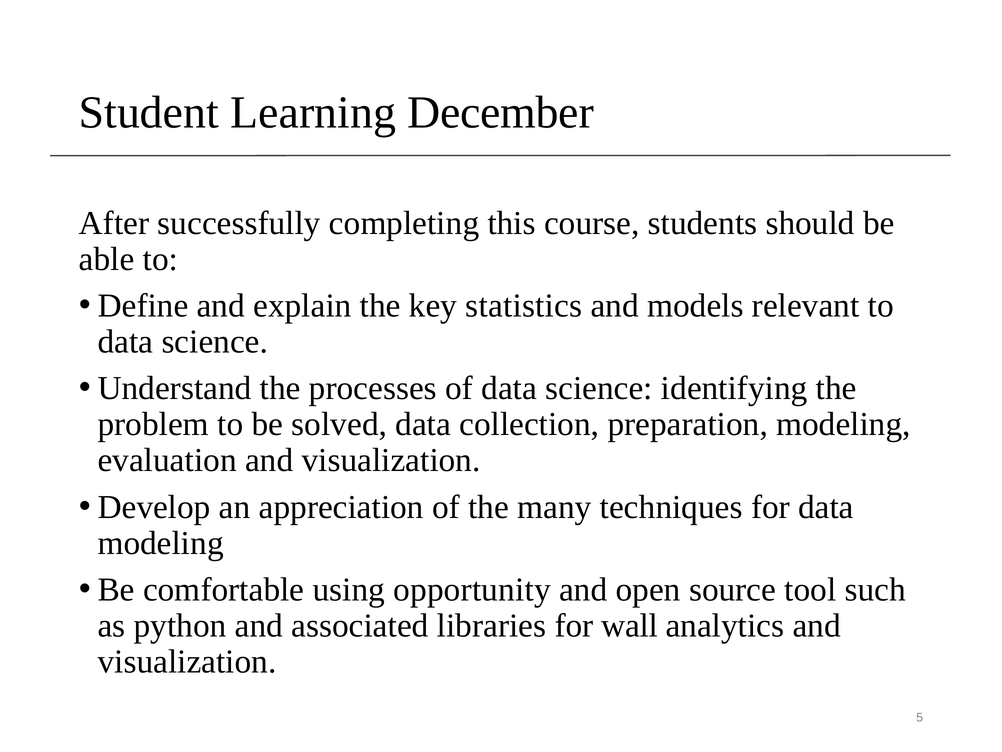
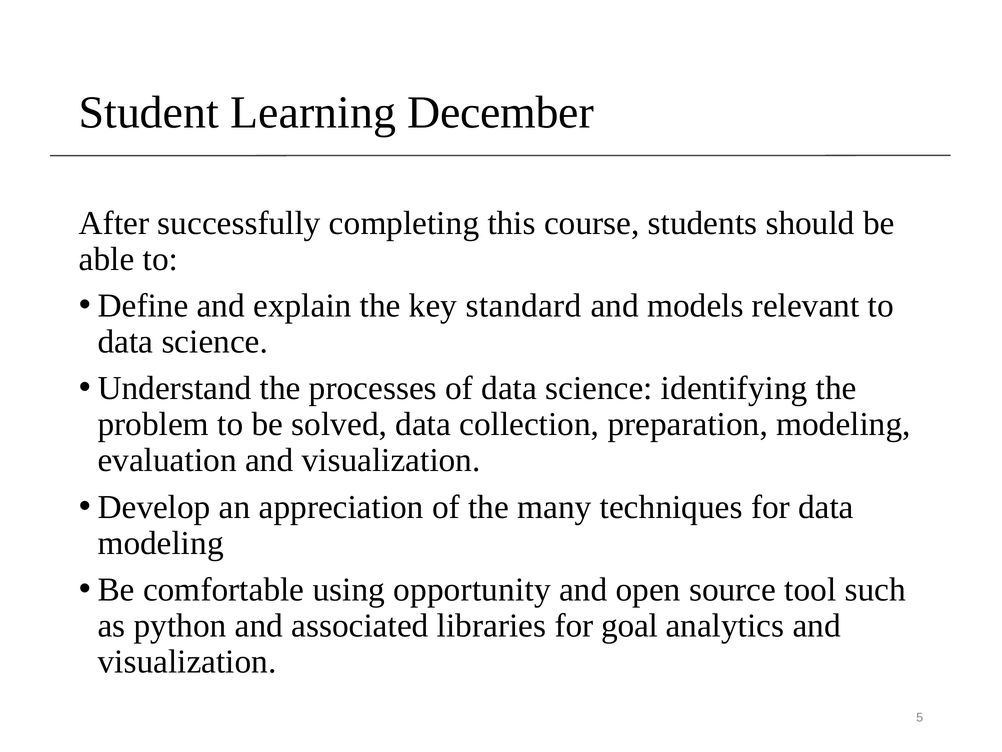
statistics: statistics -> standard
wall: wall -> goal
